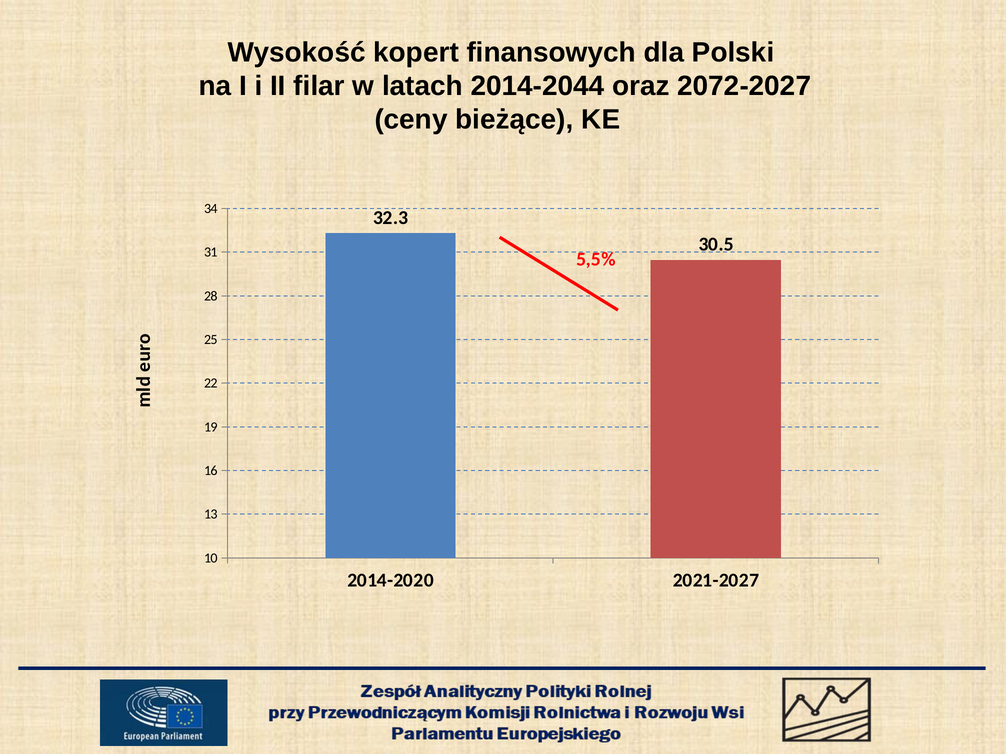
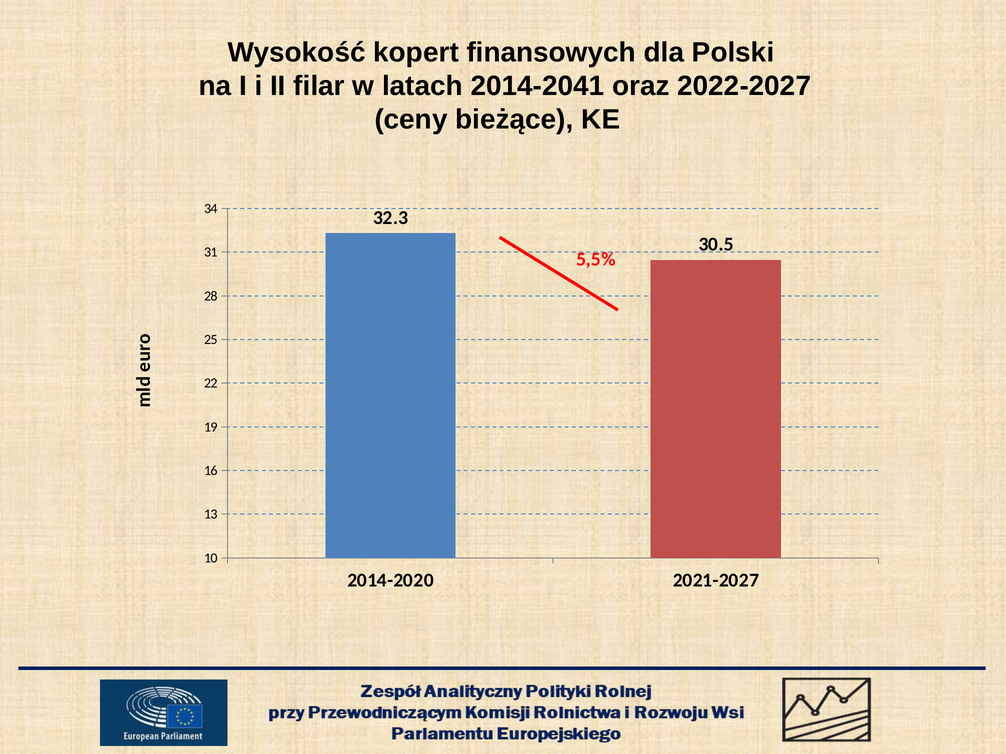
2014-2044: 2014-2044 -> 2014-2041
2072-2027: 2072-2027 -> 2022-2027
